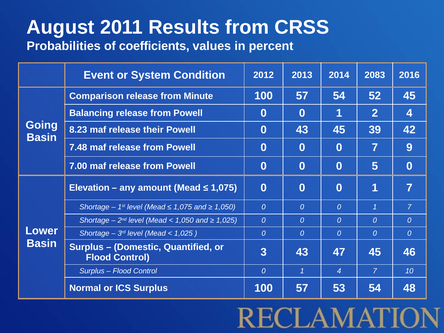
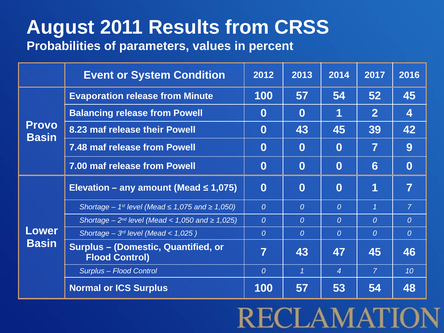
coefficients: coefficients -> parameters
2083: 2083 -> 2017
Comparison: Comparison -> Evaporation
Going: Going -> Provo
5: 5 -> 6
Control 3: 3 -> 7
